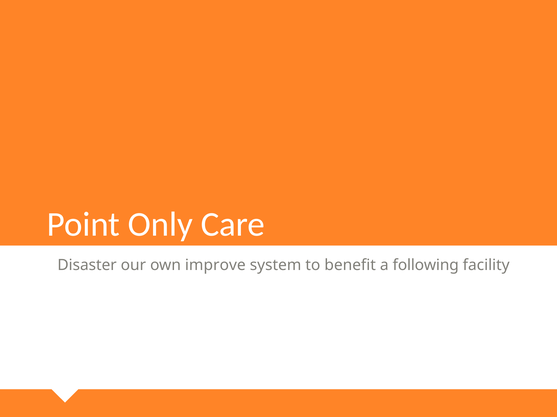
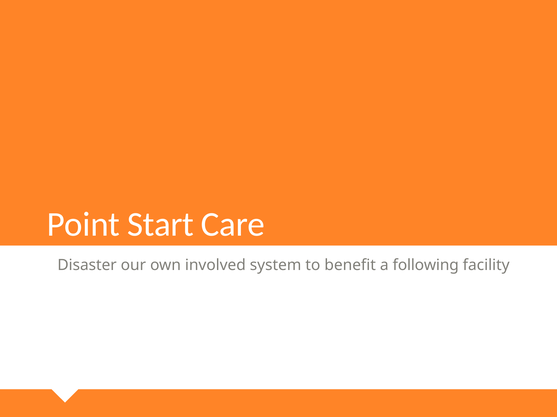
Only: Only -> Start
improve: improve -> involved
